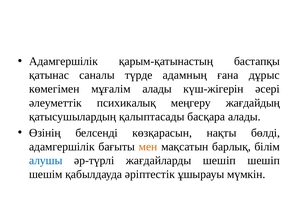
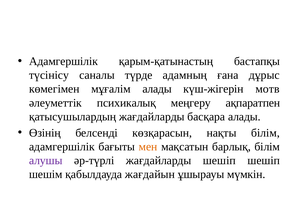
қатынас: қатынас -> түсінісу
әсері: әсері -> мотв
жағдайдың: жағдайдың -> ақпаратпен
қатысушылардың қалыптасады: қалыптасады -> жағдайларды
нақты бөлді: бөлді -> білім
алушы colour: blue -> purple
әріптестік: әріптестік -> жағдайын
